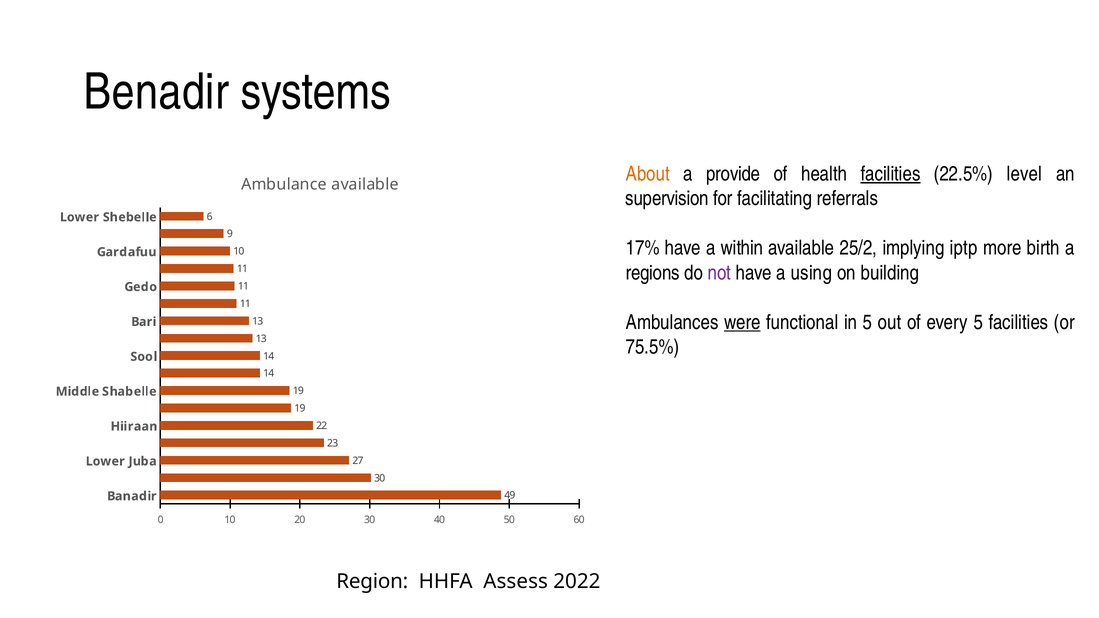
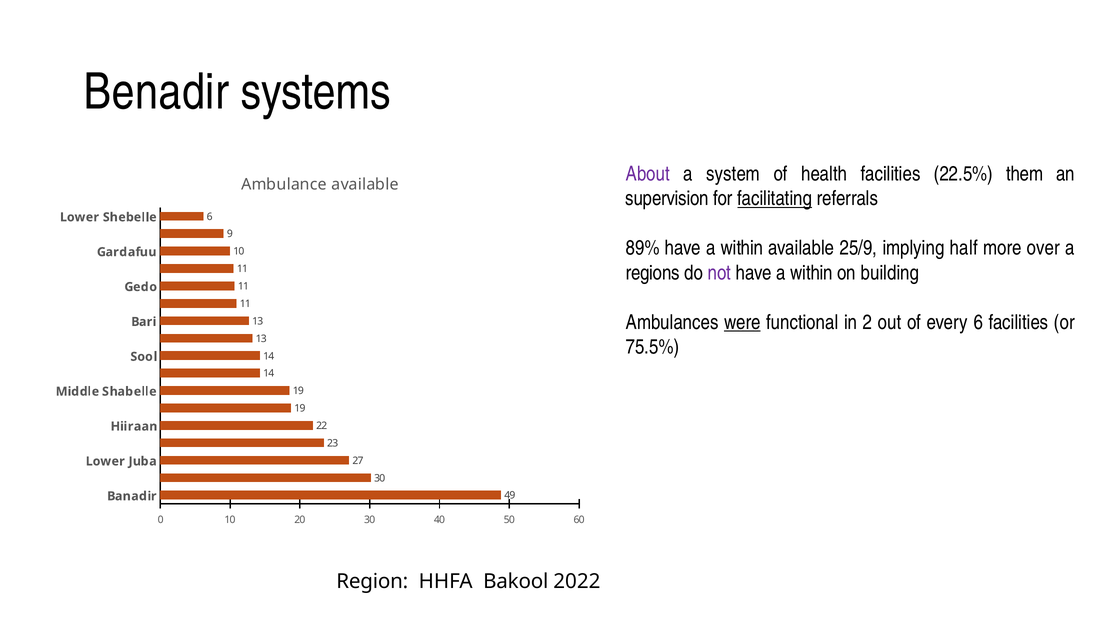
About colour: orange -> purple
provide: provide -> system
facilities at (891, 174) underline: present -> none
level: level -> them
facilitating underline: none -> present
17%: 17% -> 89%
25/2: 25/2 -> 25/9
iptp: iptp -> half
birth: birth -> over
using at (811, 273): using -> within
in 5: 5 -> 2
every 5: 5 -> 6
Assess: Assess -> Bakool
